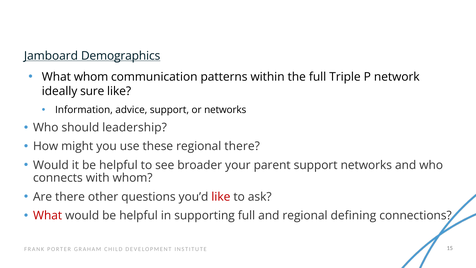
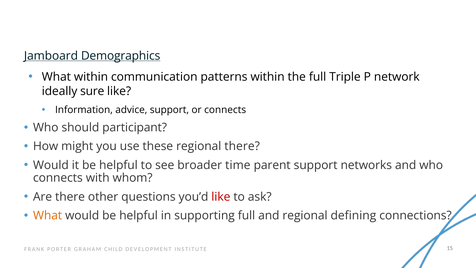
What whom: whom -> within
or networks: networks -> connects
leadership: leadership -> participant
your: your -> time
What at (48, 215) colour: red -> orange
